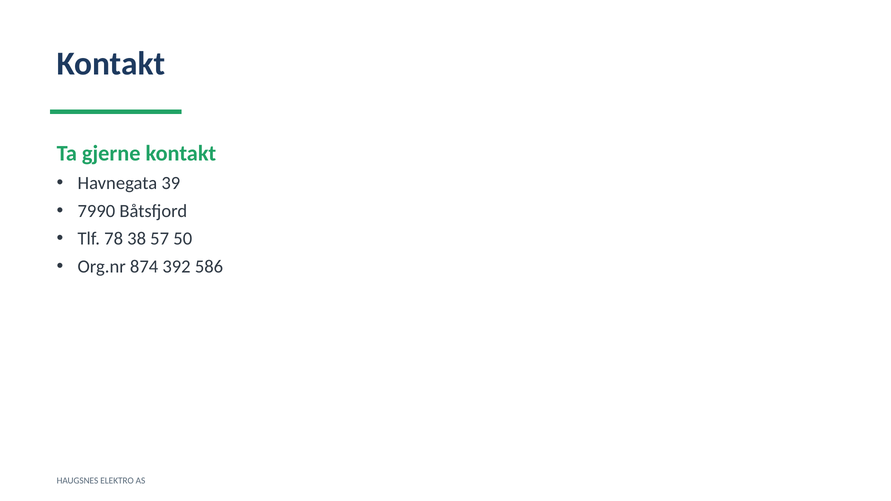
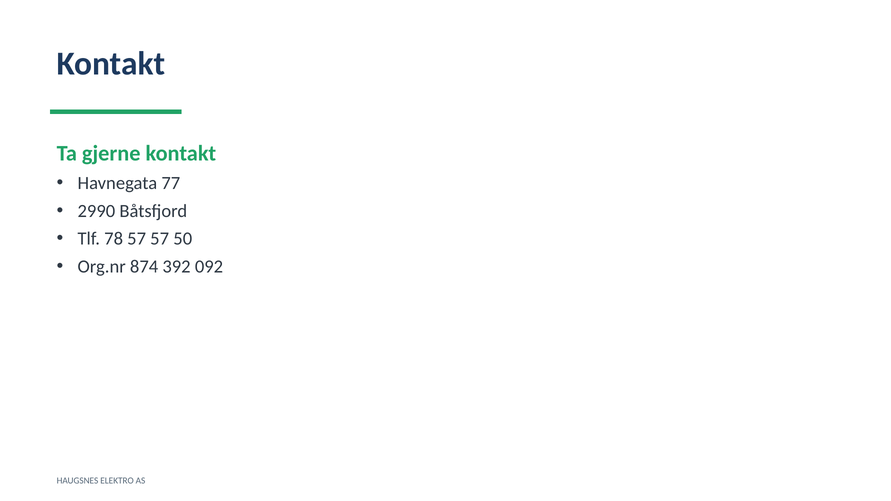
39: 39 -> 77
7990: 7990 -> 2990
78 38: 38 -> 57
586: 586 -> 092
